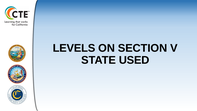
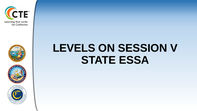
SECTION: SECTION -> SESSION
USED: USED -> ESSA
